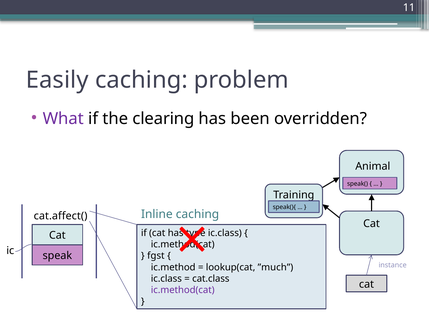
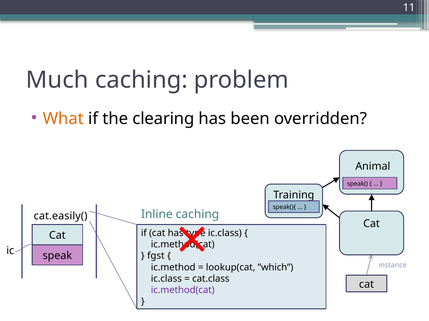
Easily: Easily -> Much
What colour: purple -> orange
cat.affect(: cat.affect( -> cat.easily(
”much: ”much -> ”which
